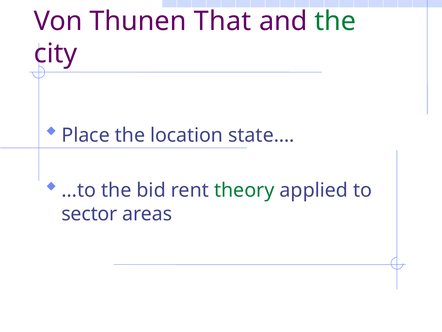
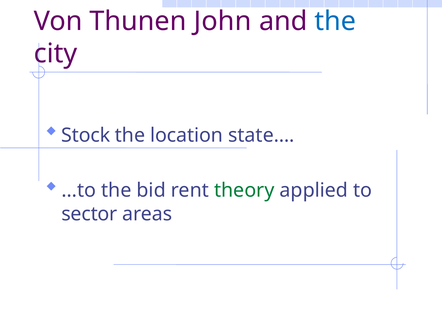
That: That -> John
the at (335, 21) colour: green -> blue
Place: Place -> Stock
